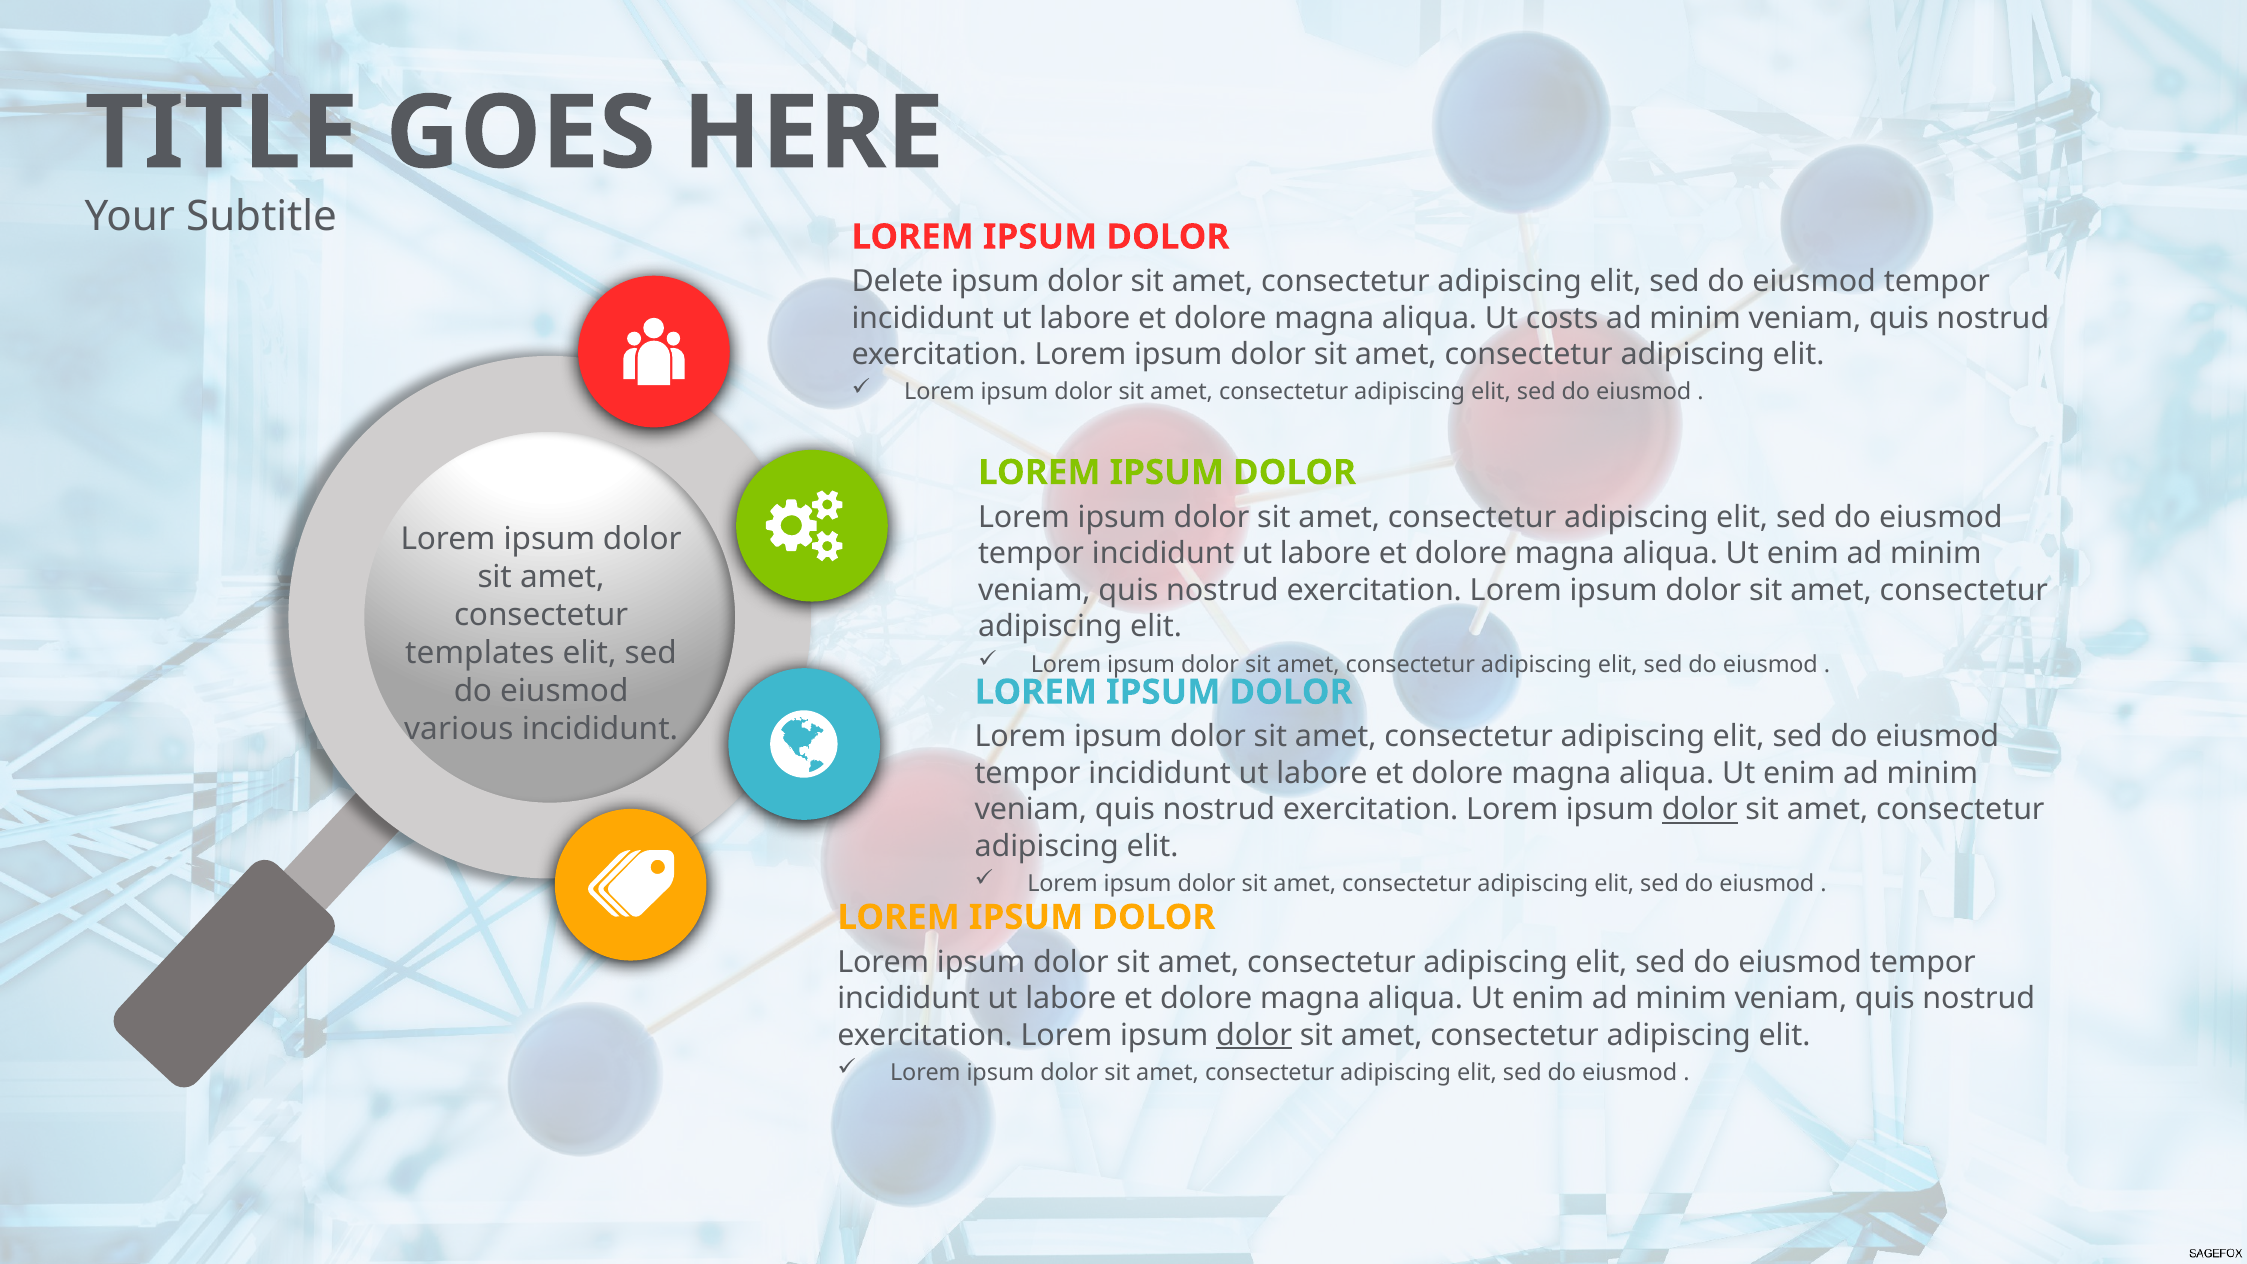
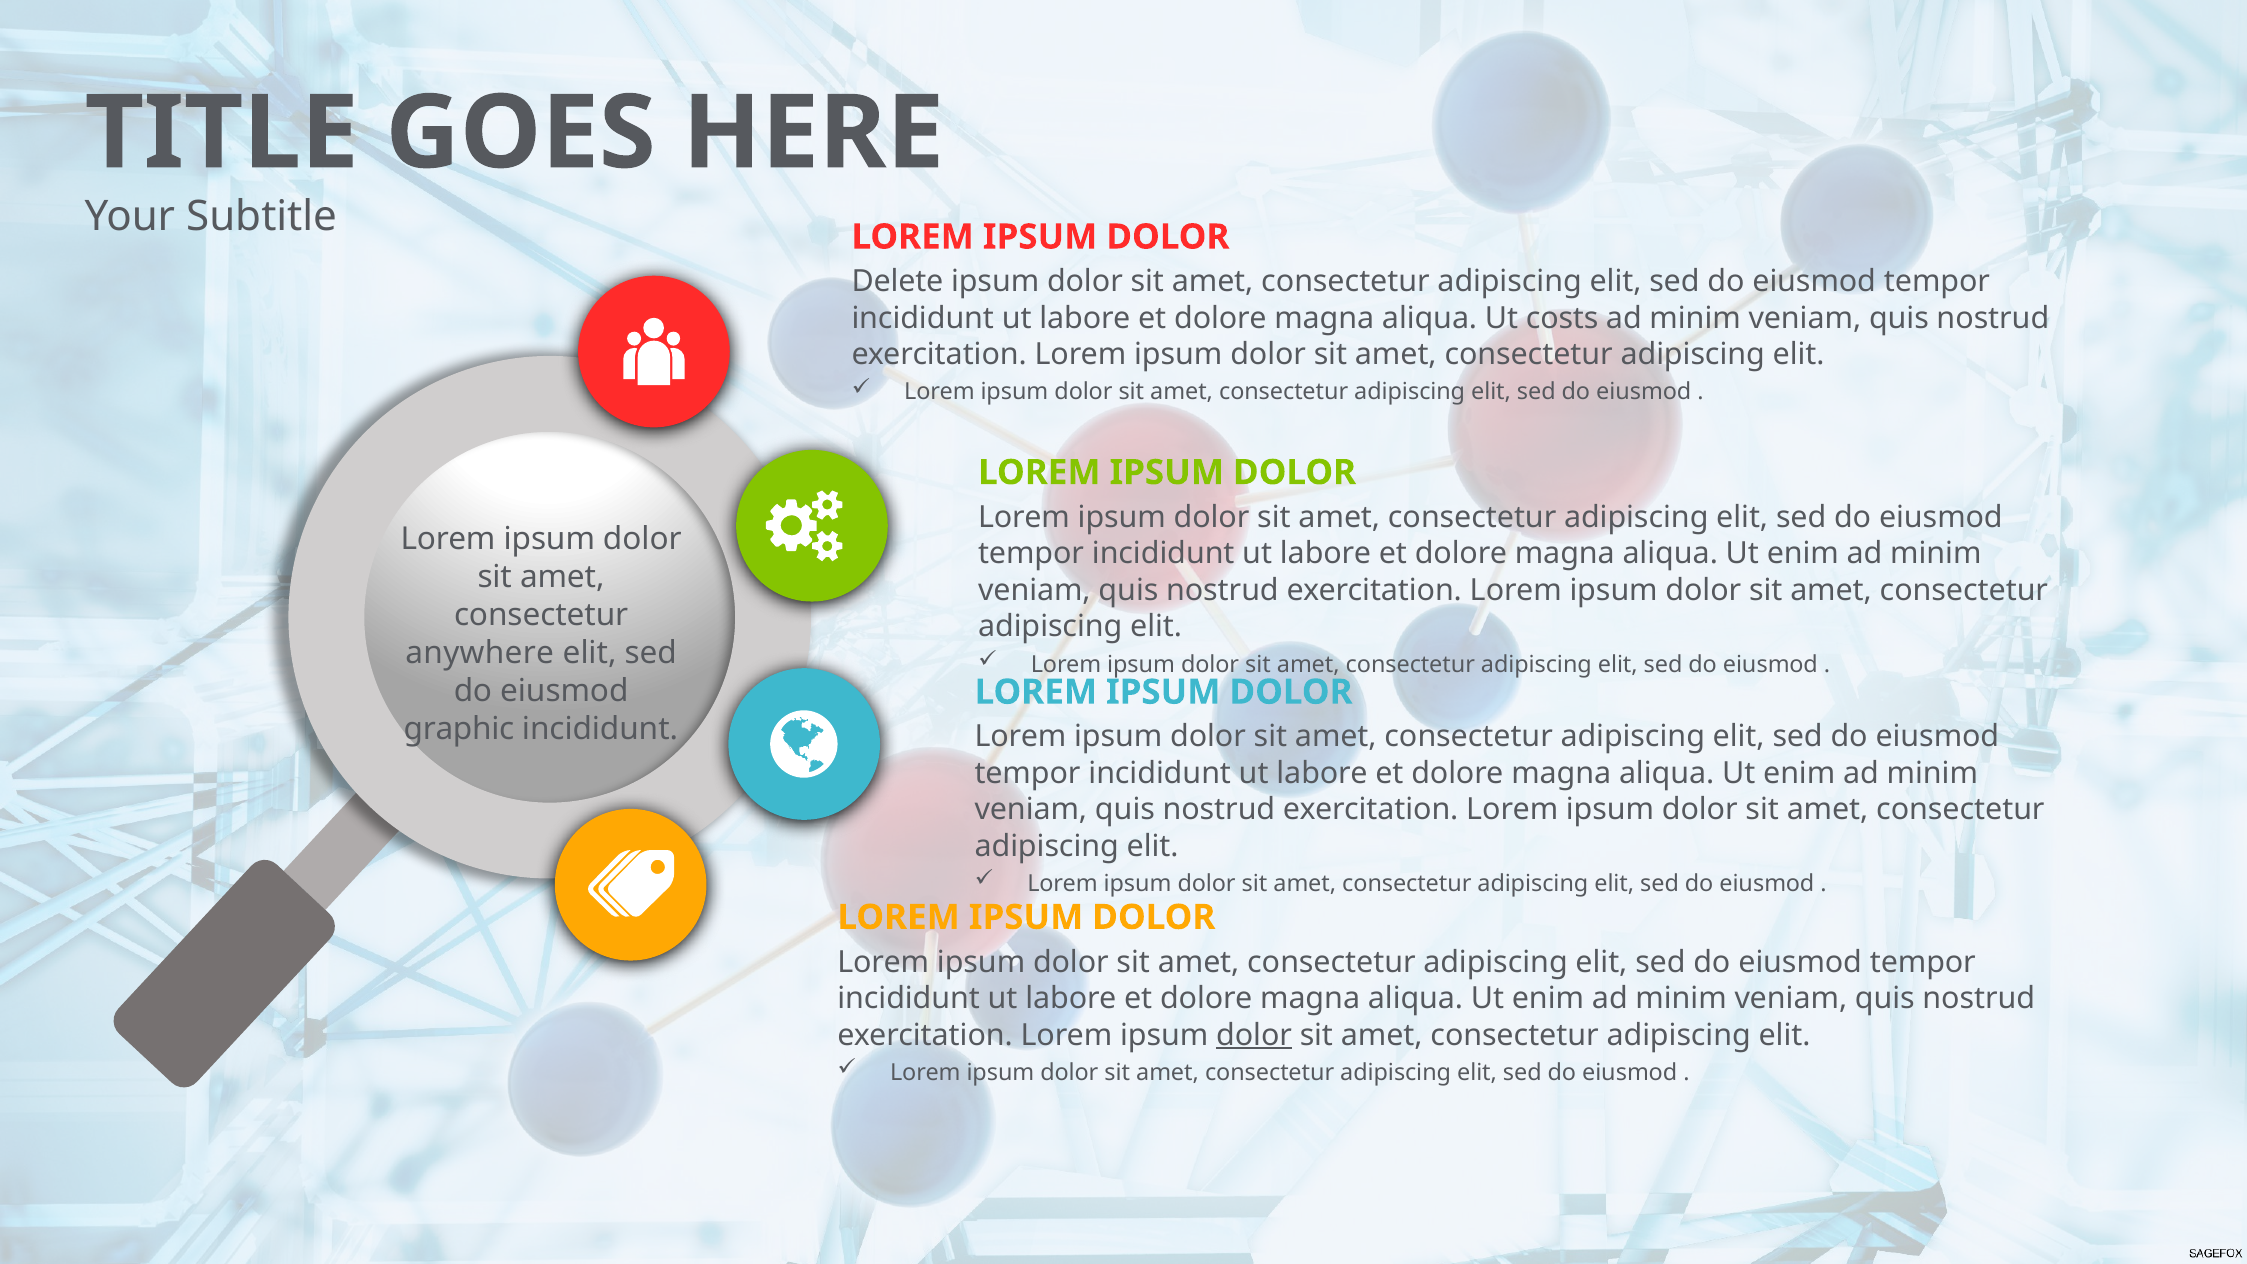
templates: templates -> anywhere
various: various -> graphic
dolor at (1700, 810) underline: present -> none
